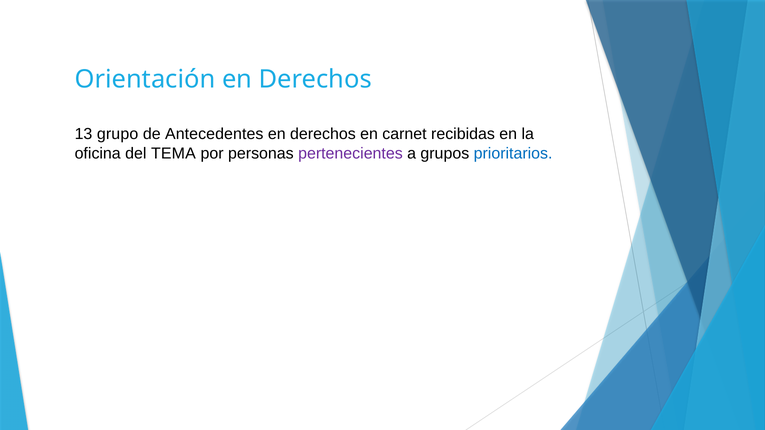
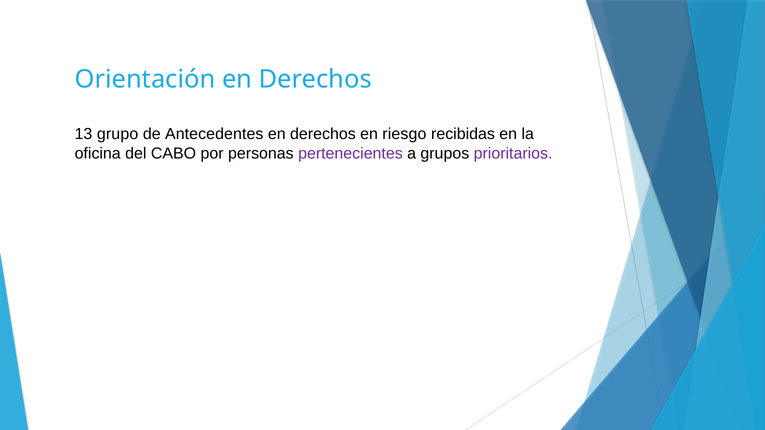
carnet: carnet -> riesgo
TEMA: TEMA -> CABO
prioritarios colour: blue -> purple
